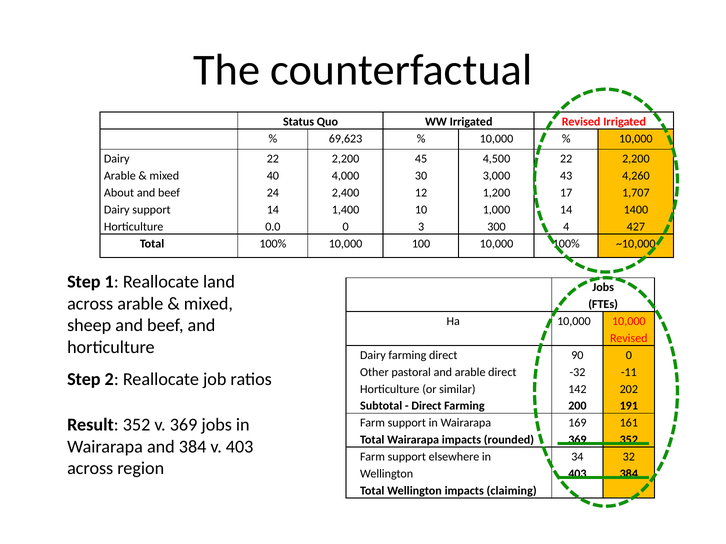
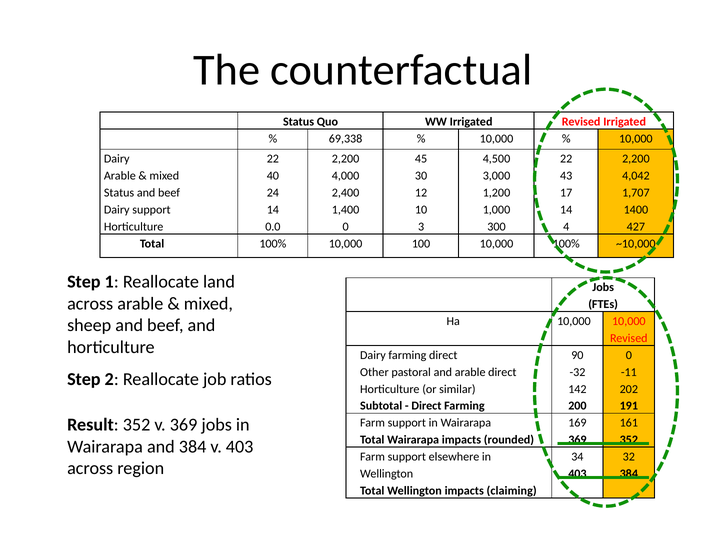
69,623: 69,623 -> 69,338
4,260: 4,260 -> 4,042
About at (119, 193): About -> Status
